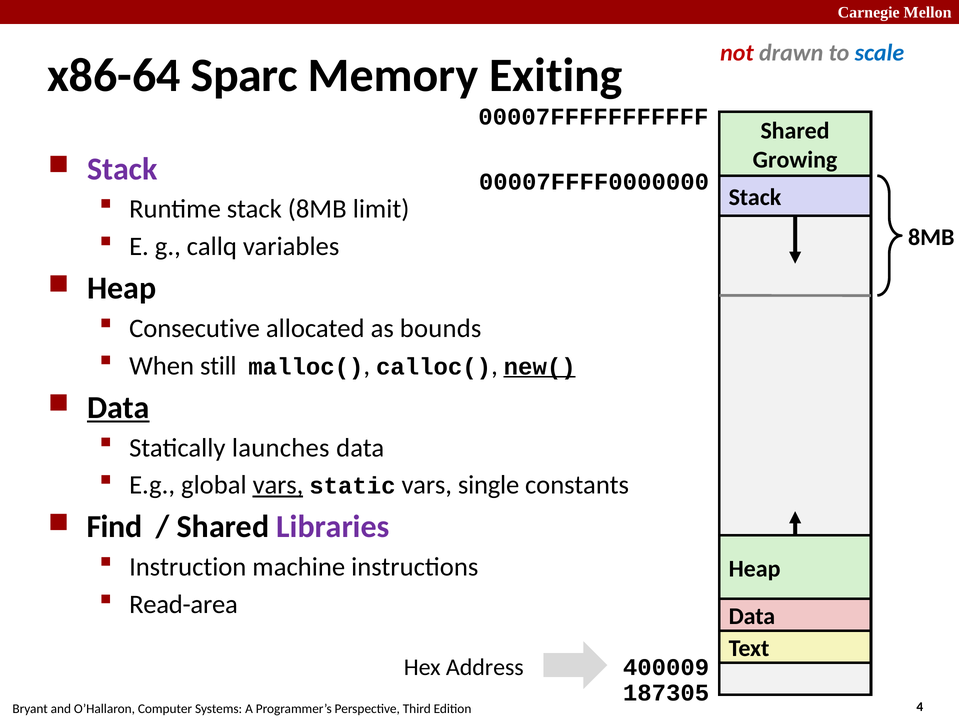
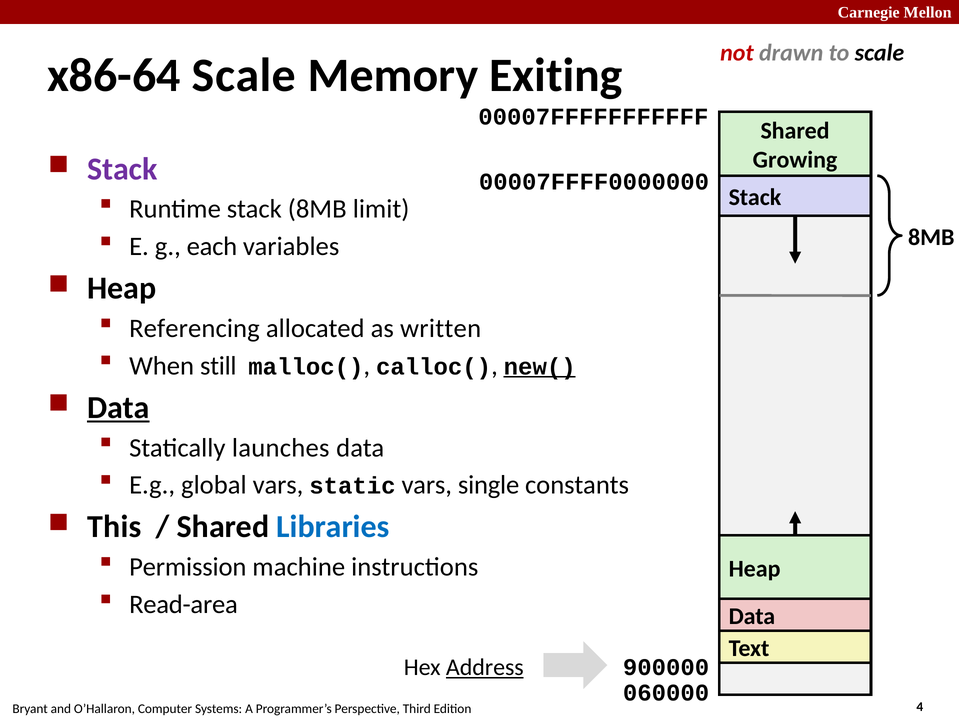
scale at (879, 53) colour: blue -> black
x86-64 Sparc: Sparc -> Scale
callq: callq -> each
Consecutive: Consecutive -> Referencing
bounds: bounds -> written
vars at (278, 485) underline: present -> none
Find: Find -> This
Libraries colour: purple -> blue
Instruction: Instruction -> Permission
Address underline: none -> present
400009: 400009 -> 900000
187305: 187305 -> 060000
